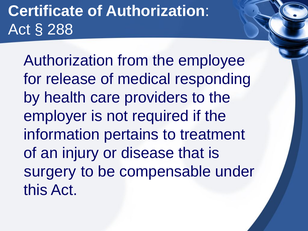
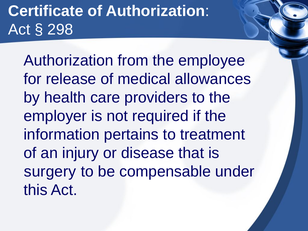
288: 288 -> 298
responding: responding -> allowances
